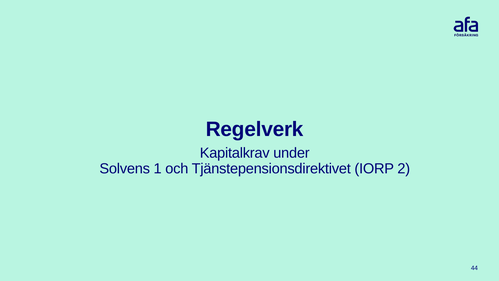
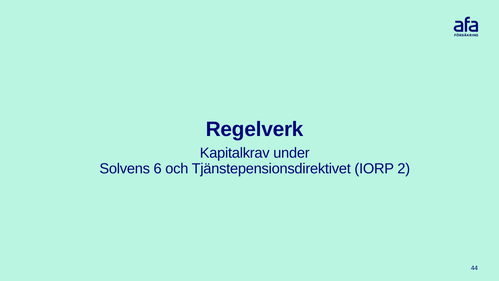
1: 1 -> 6
